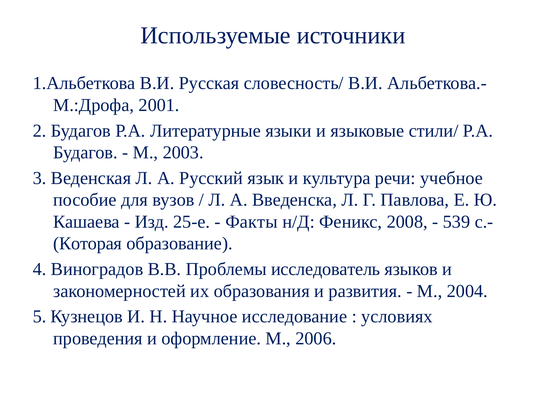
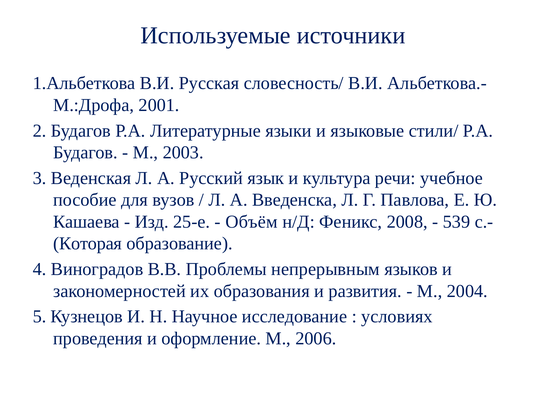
Факты: Факты -> Объём
исследователь: исследователь -> непрерывным
